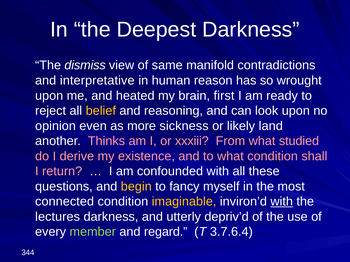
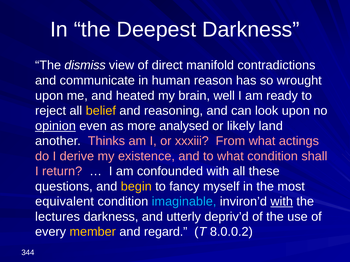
same: same -> direct
interpretative: interpretative -> communicate
first: first -> well
opinion underline: none -> present
sickness: sickness -> analysed
studied: studied -> actings
connected: connected -> equivalent
imaginable colour: yellow -> light blue
member colour: light green -> yellow
3.7.6.4: 3.7.6.4 -> 8.0.0.2
